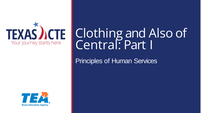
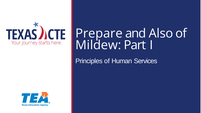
Clothing: Clothing -> Prepare
Central: Central -> Mildew
